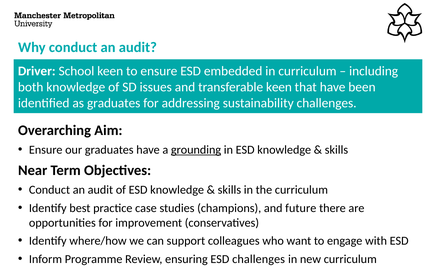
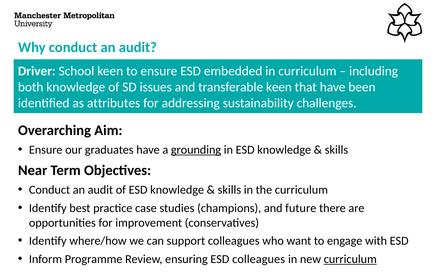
as graduates: graduates -> attributes
ESD challenges: challenges -> colleagues
curriculum at (350, 259) underline: none -> present
